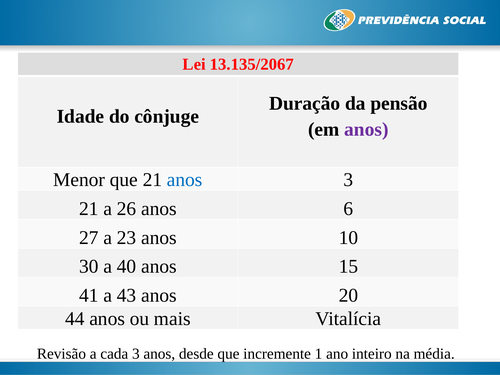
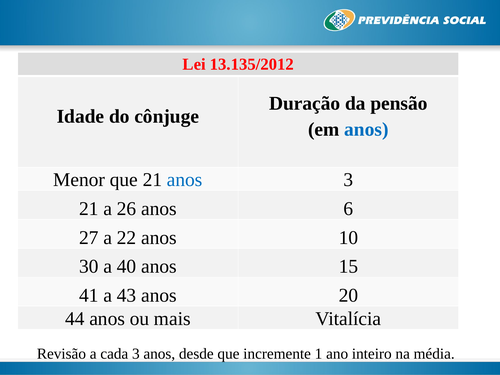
13.135/2067: 13.135/2067 -> 13.135/2012
anos at (366, 129) colour: purple -> blue
23: 23 -> 22
